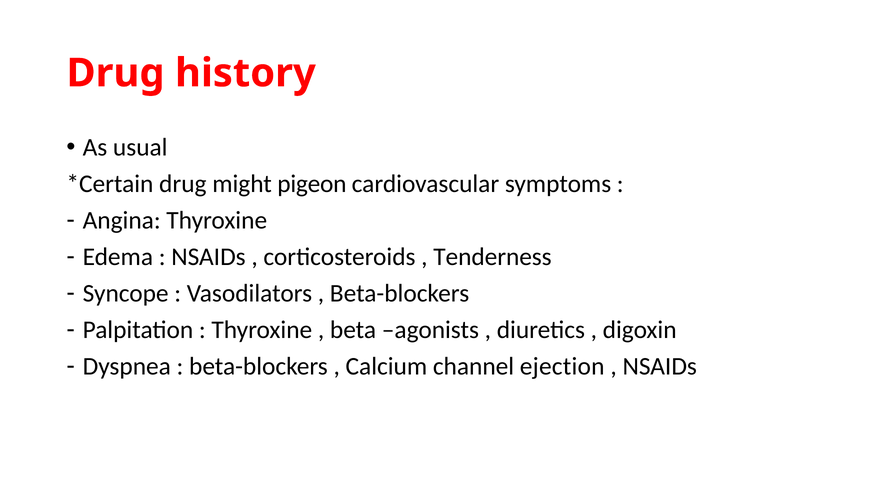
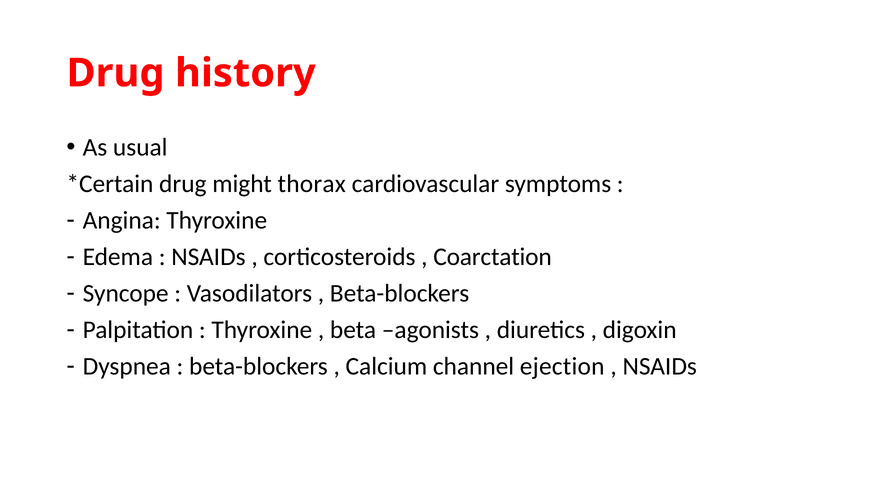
pigeon: pigeon -> thorax
Tenderness: Tenderness -> Coarctation
